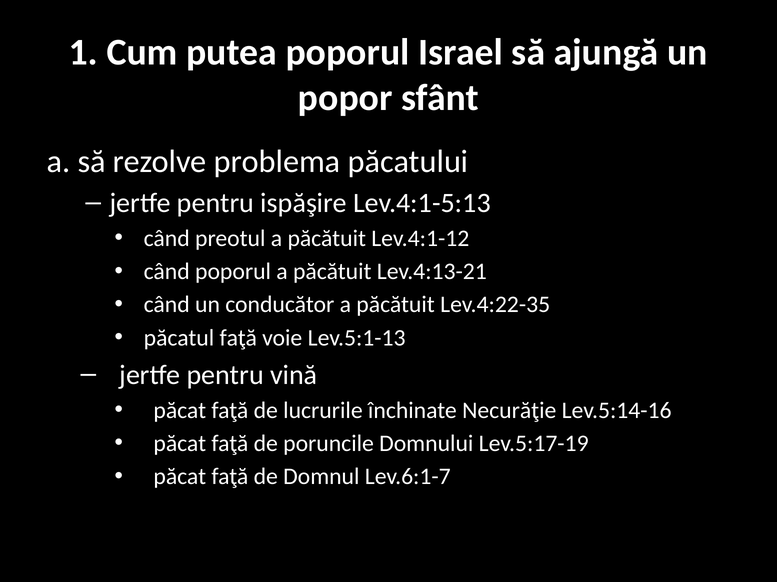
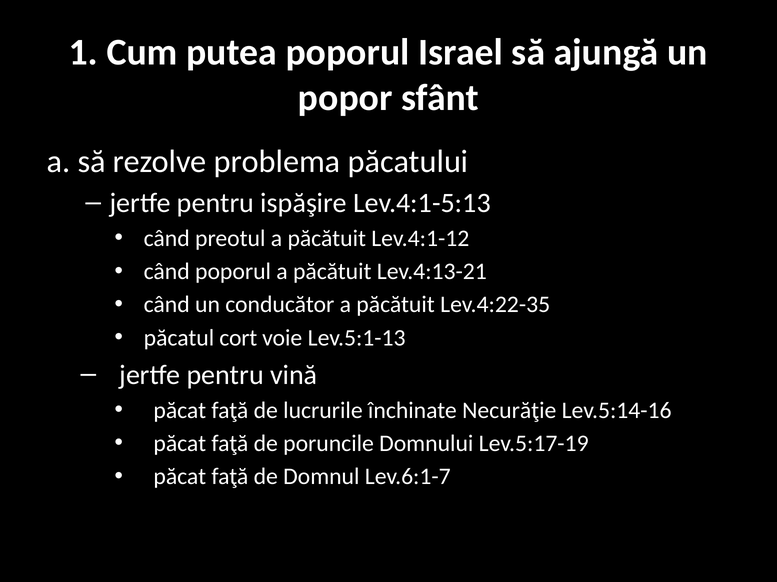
păcatul faţă: faţă -> cort
